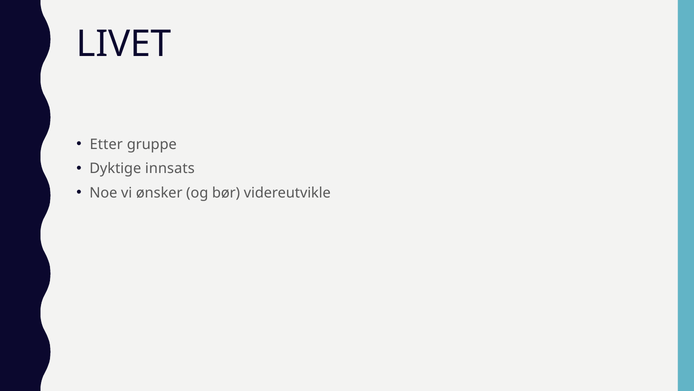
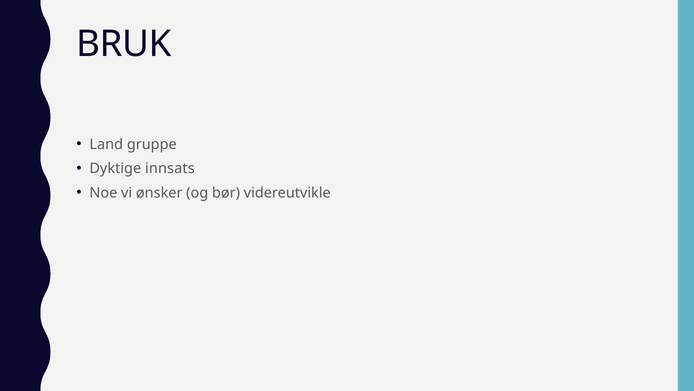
LIVET: LIVET -> BRUK
Etter: Etter -> Land
